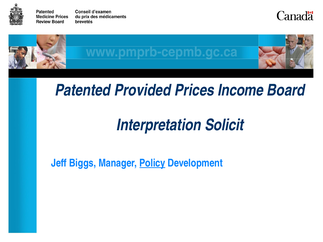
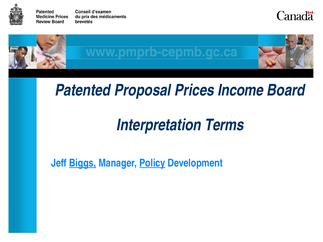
Provided: Provided -> Proposal
Solicit: Solicit -> Terms
Biggs underline: none -> present
